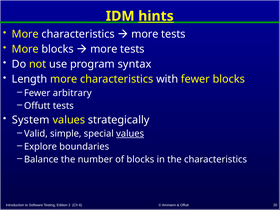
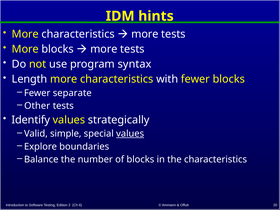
hints underline: present -> none
arbitrary: arbitrary -> separate
Offutt at (37, 106): Offutt -> Other
System: System -> Identify
